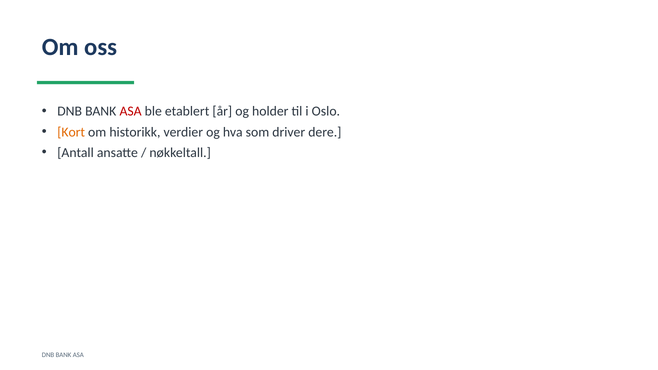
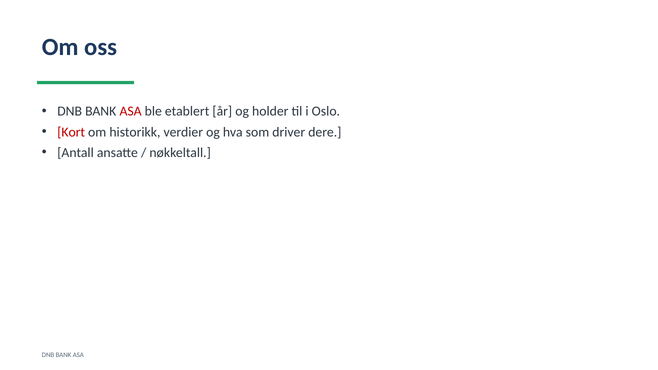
Kort colour: orange -> red
